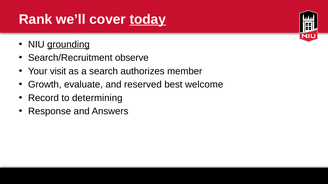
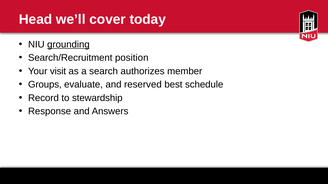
Rank: Rank -> Head
today underline: present -> none
observe: observe -> position
Growth: Growth -> Groups
welcome: welcome -> schedule
determining: determining -> stewardship
